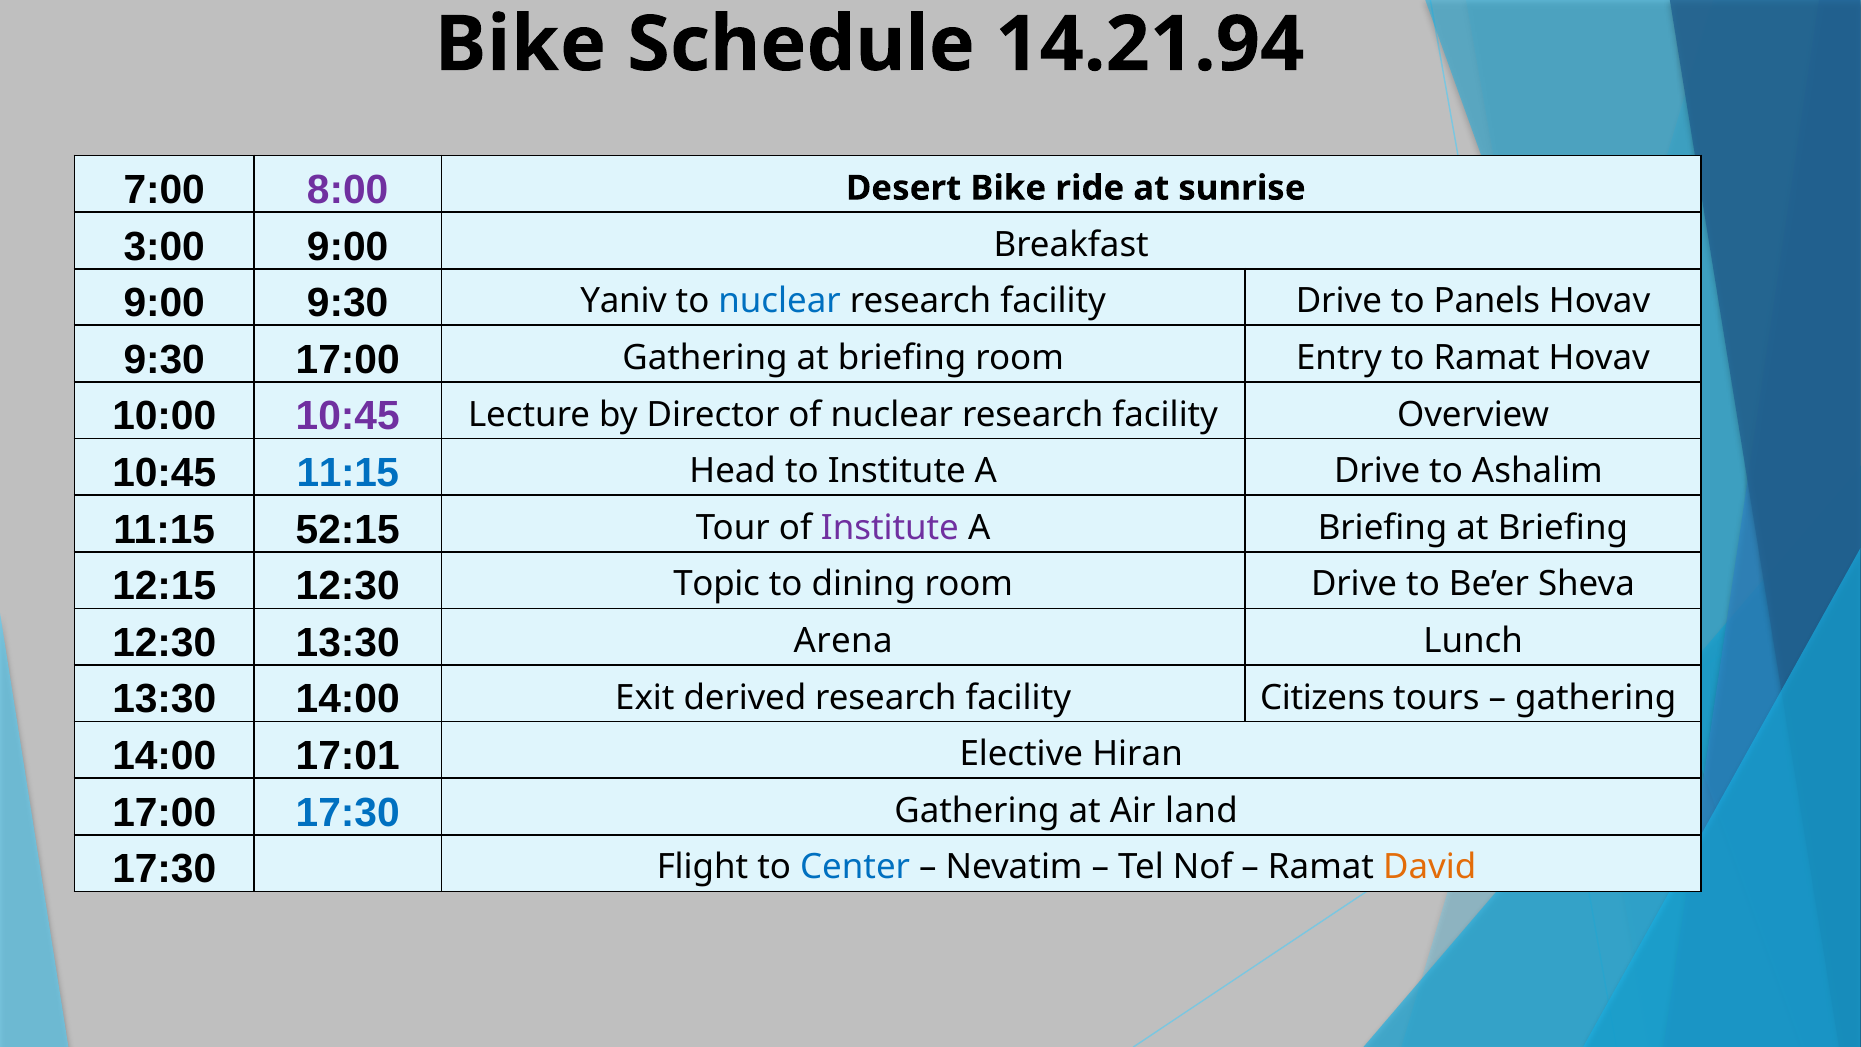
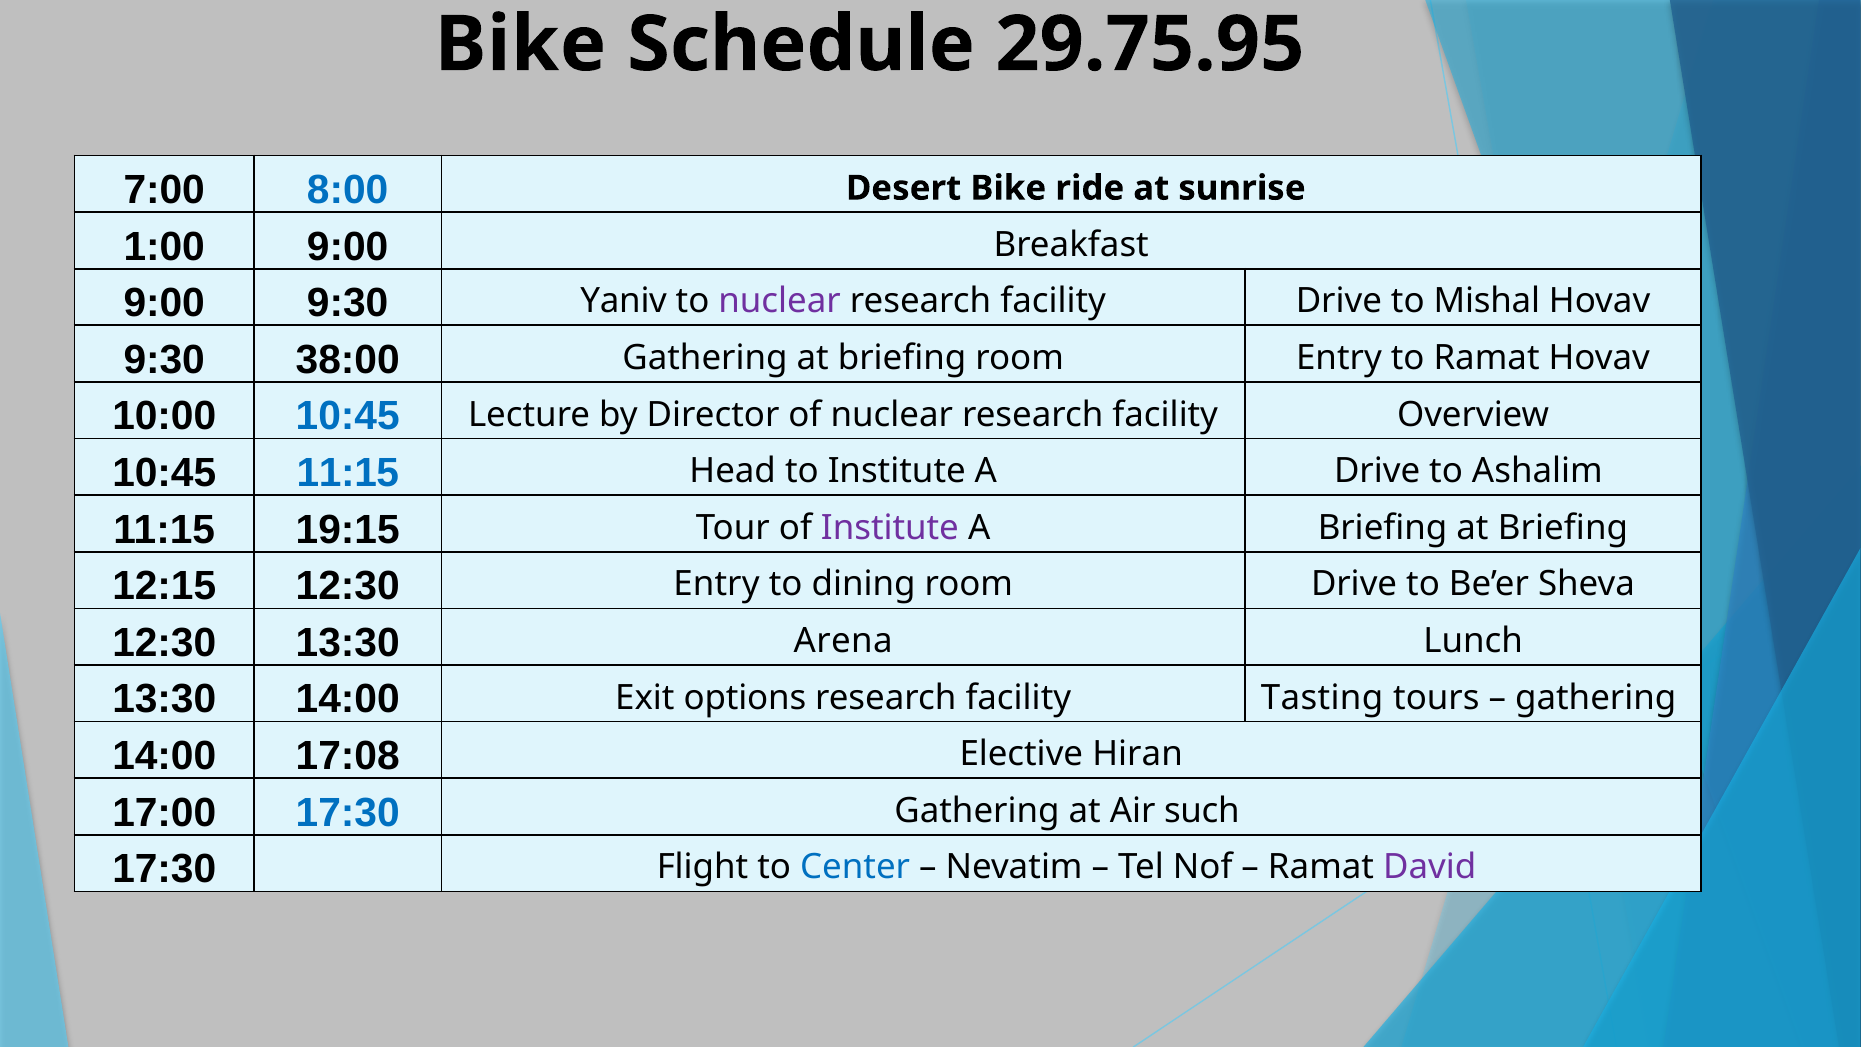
14.21.94: 14.21.94 -> 29.75.95
8:00 colour: purple -> blue
3:00: 3:00 -> 1:00
nuclear at (780, 301) colour: blue -> purple
Panels: Panels -> Mishal
9:30 17:00: 17:00 -> 38:00
10:45 at (348, 416) colour: purple -> blue
52:15: 52:15 -> 19:15
12:30 Topic: Topic -> Entry
derived: derived -> options
Citizens: Citizens -> Tasting
17:01: 17:01 -> 17:08
land: land -> such
David colour: orange -> purple
